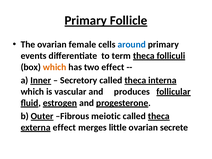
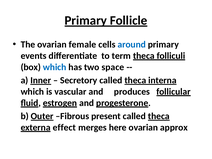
which at (55, 67) colour: orange -> blue
two effect: effect -> space
meiotic: meiotic -> present
little: little -> here
secrete: secrete -> approx
